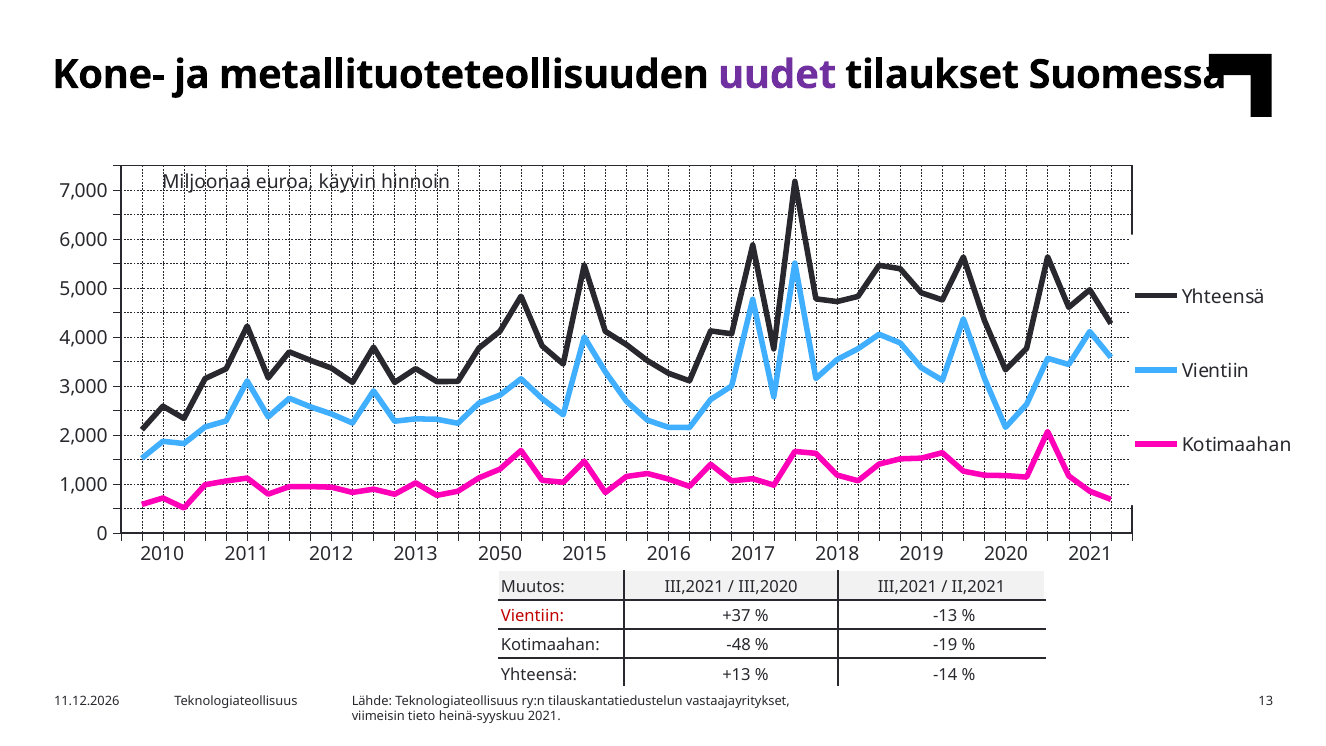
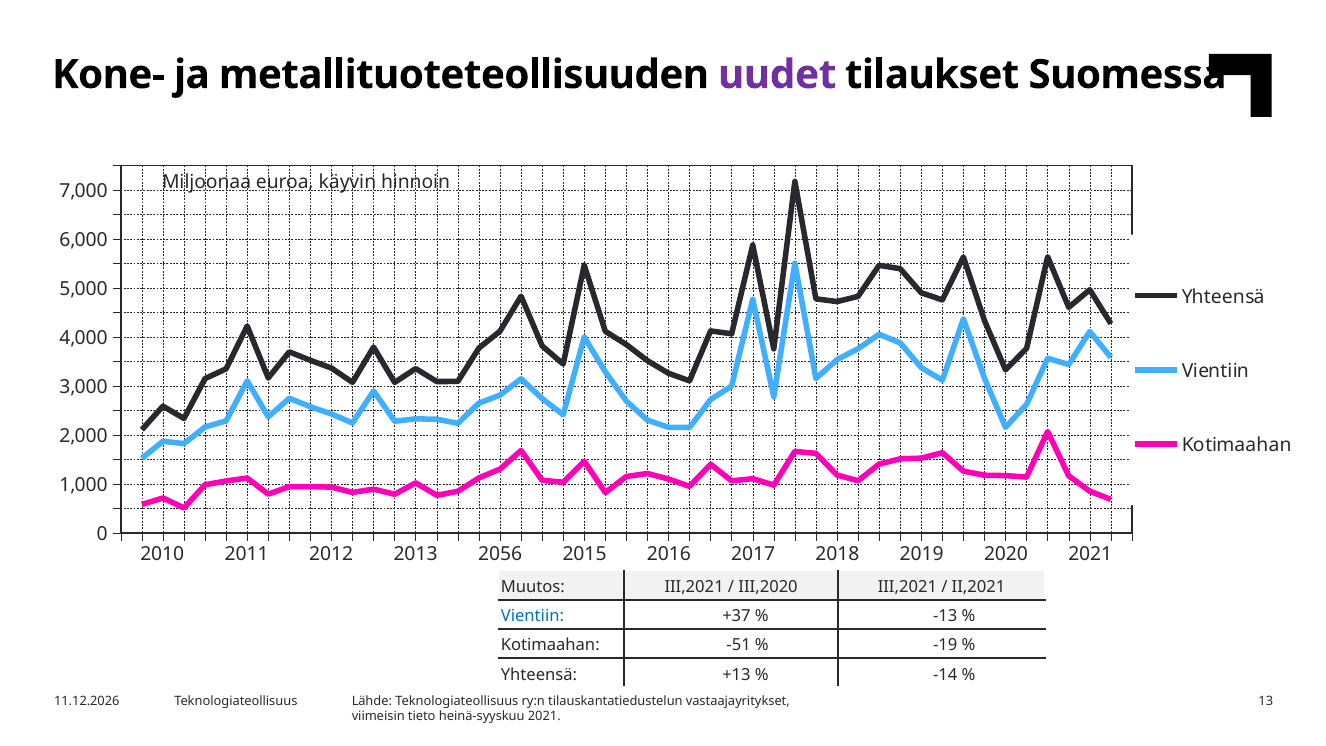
2050: 2050 -> 2056
Vientiin at (532, 616) colour: red -> blue
-48: -48 -> -51
